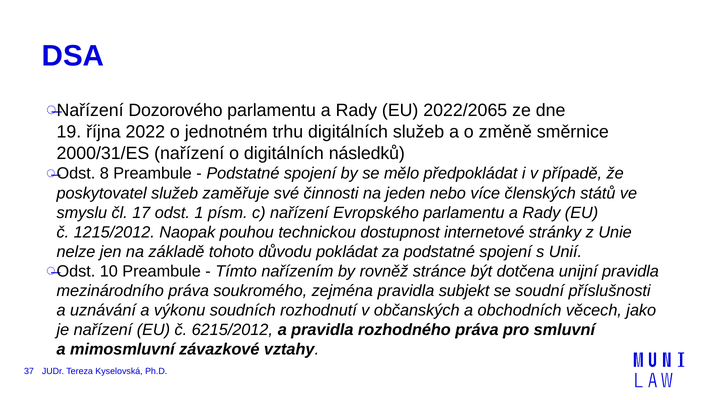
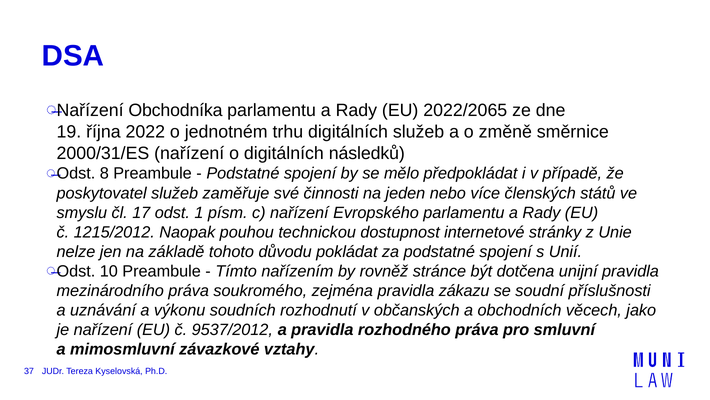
Dozorového: Dozorového -> Obchodníka
subjekt: subjekt -> zákazu
6215/2012: 6215/2012 -> 9537/2012
